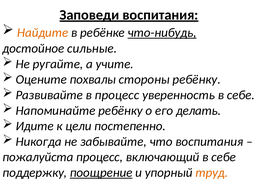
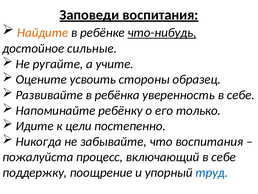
похвалы: похвалы -> усвоить
стороны ребёнку: ребёнку -> образец
в процесс: процесс -> ребёнка
делать: делать -> только
поощрение underline: present -> none
труд colour: orange -> blue
